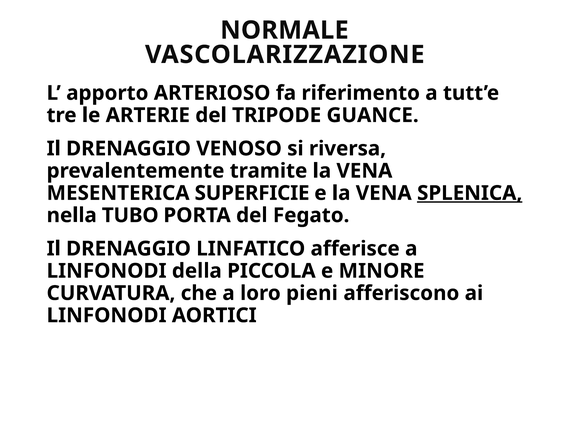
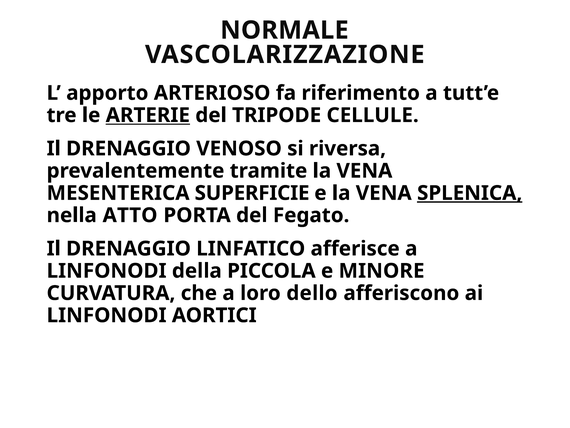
ARTERIE underline: none -> present
GUANCE: GUANCE -> CELLULE
TUBO: TUBO -> ATTO
pieni: pieni -> dello
